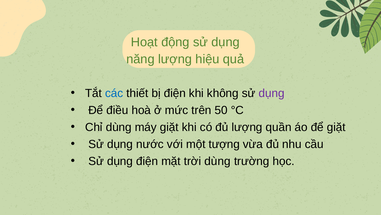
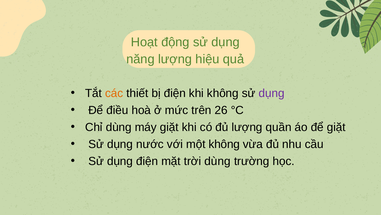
các colour: blue -> orange
50: 50 -> 26
một tượng: tượng -> không
